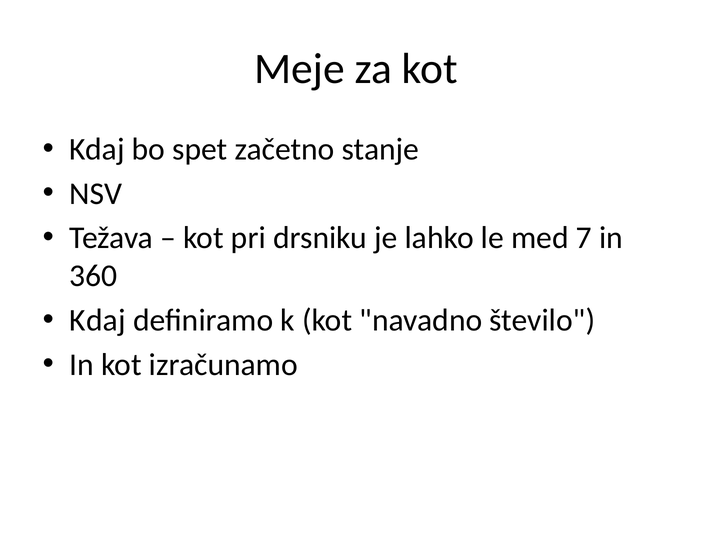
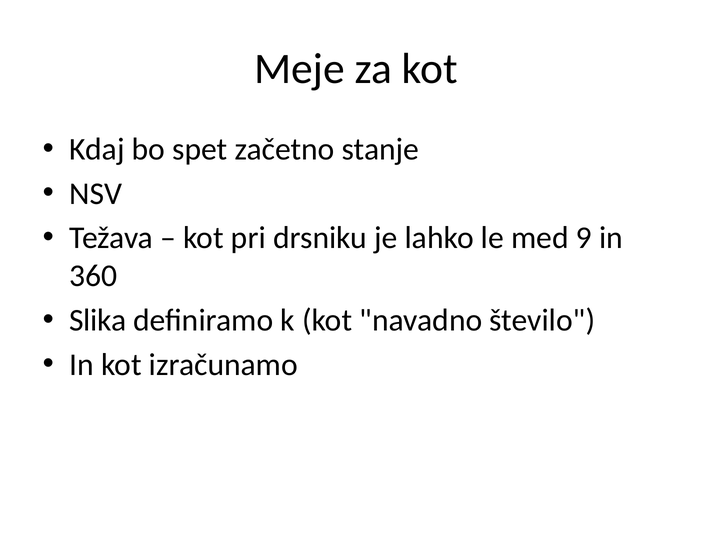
7: 7 -> 9
Kdaj at (98, 320): Kdaj -> Slika
